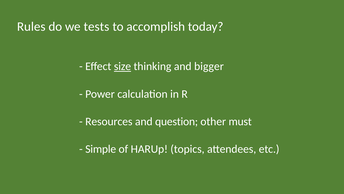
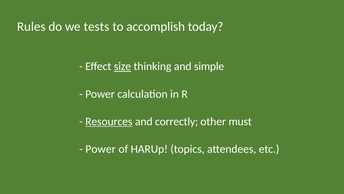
bigger: bigger -> simple
Resources underline: none -> present
question: question -> correctly
Simple at (101, 149): Simple -> Power
